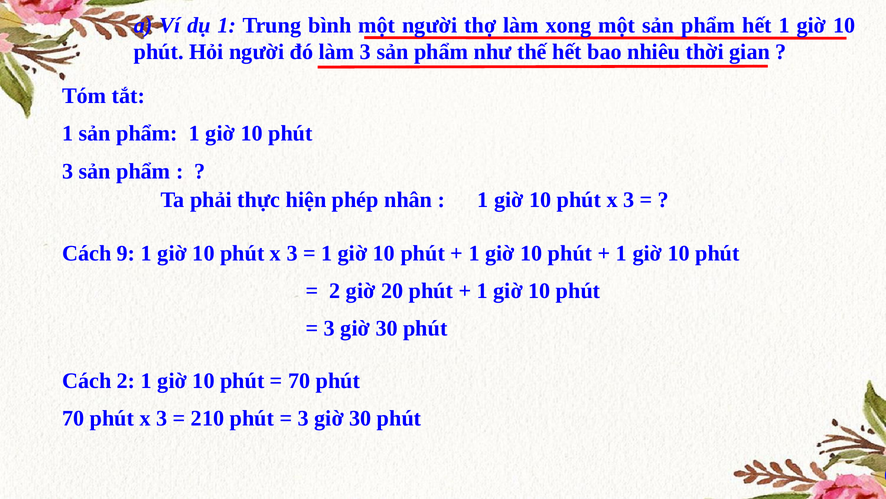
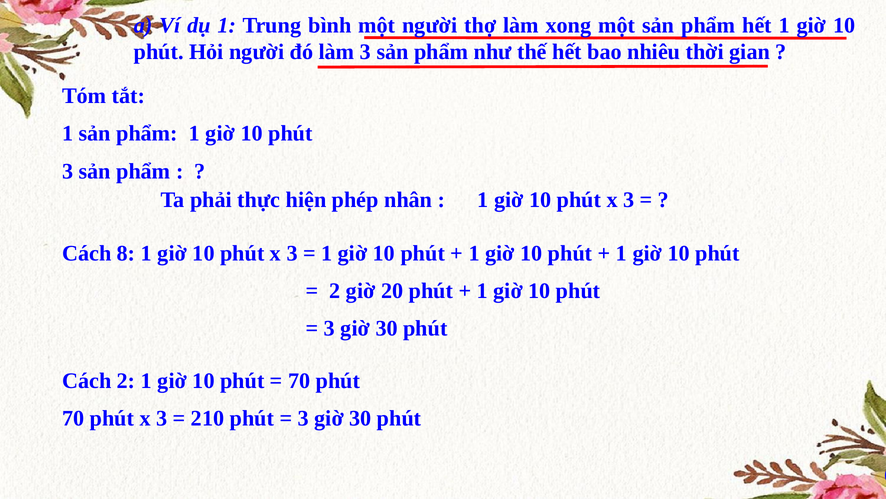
9: 9 -> 8
